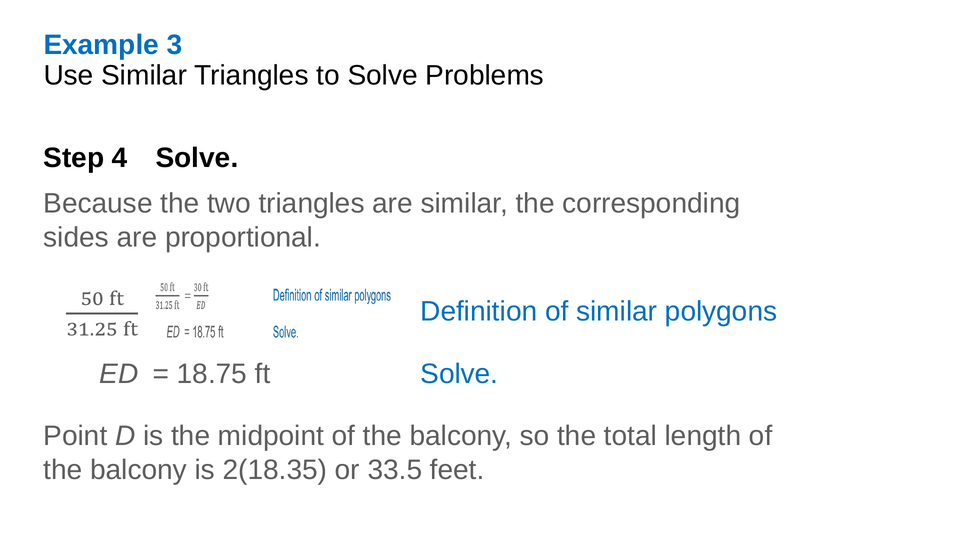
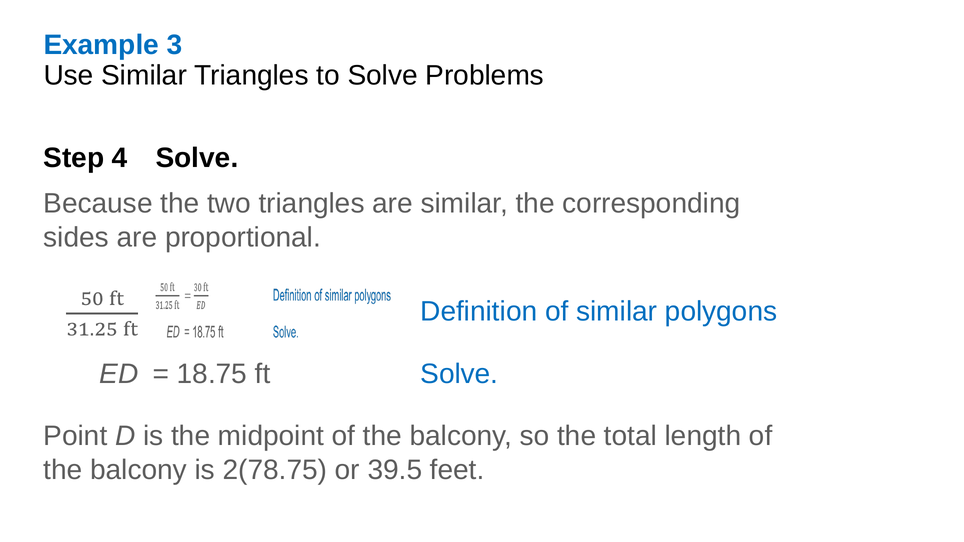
2(18.35: 2(18.35 -> 2(78.75
33.5: 33.5 -> 39.5
